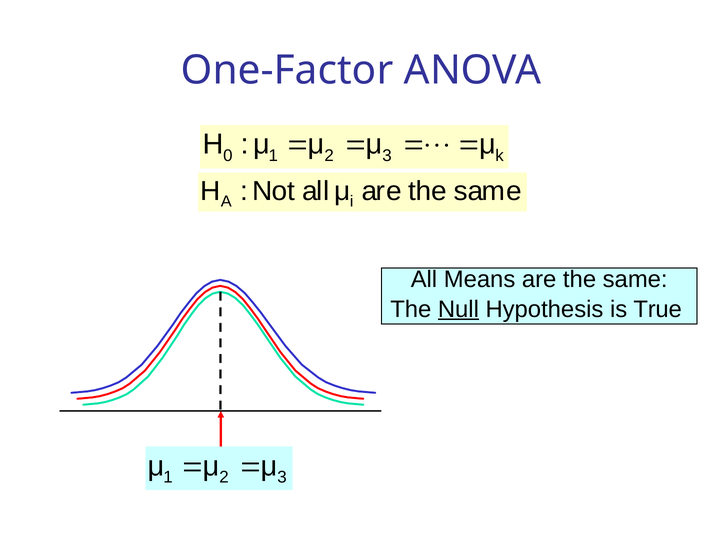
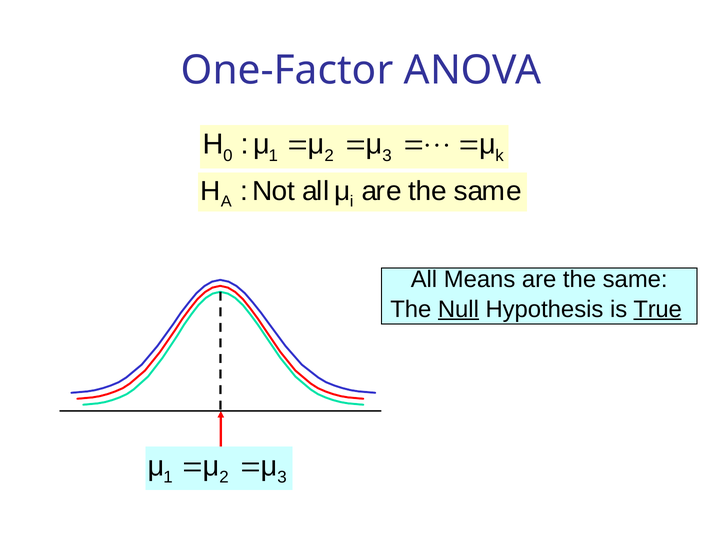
True underline: none -> present
